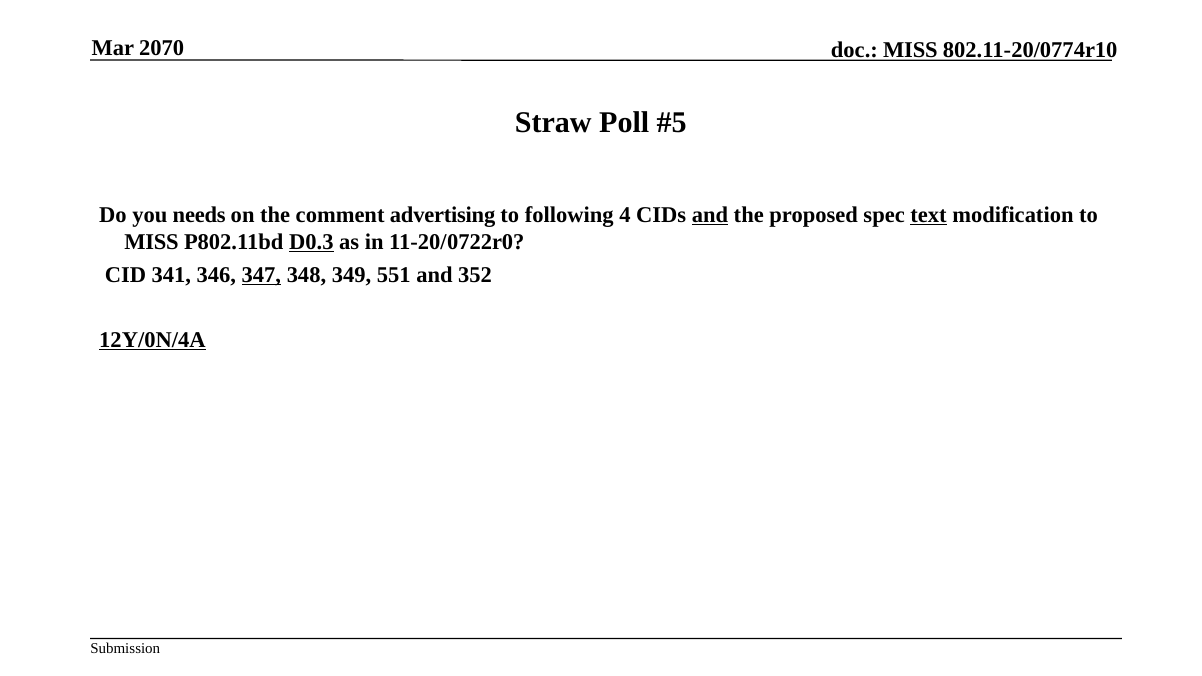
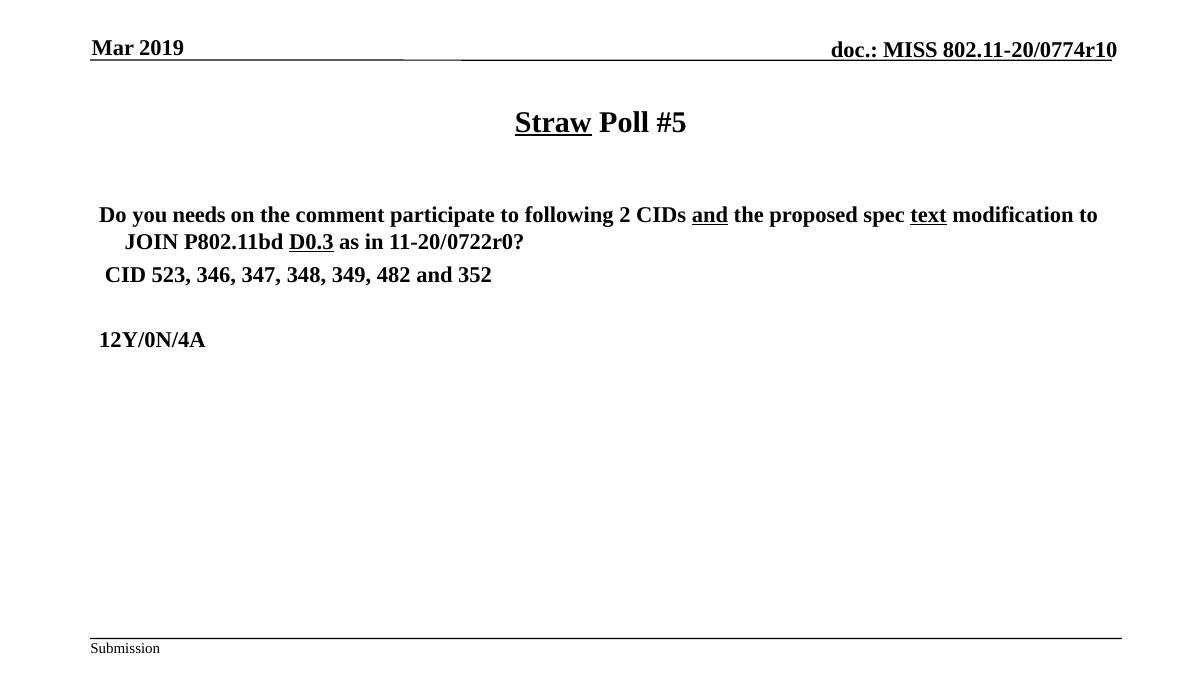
2070: 2070 -> 2019
Straw underline: none -> present
advertising: advertising -> participate
4: 4 -> 2
MISS at (152, 242): MISS -> JOIN
341: 341 -> 523
347 underline: present -> none
551: 551 -> 482
12Y/0N/4A underline: present -> none
